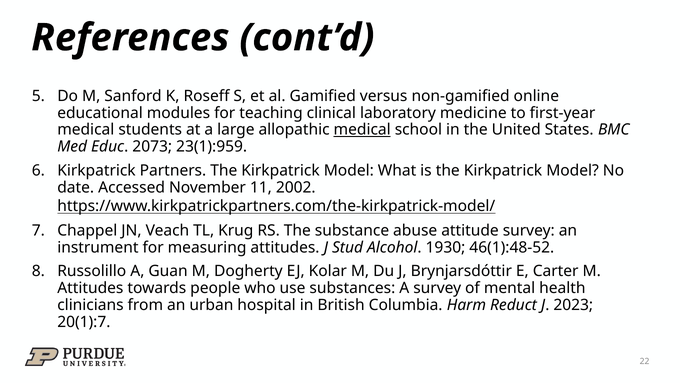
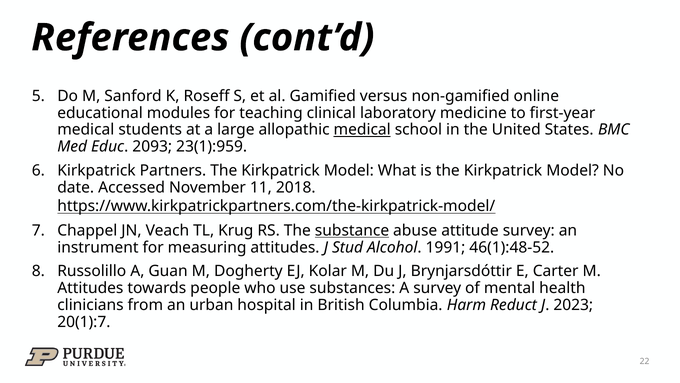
2073: 2073 -> 2093
2002: 2002 -> 2018
substance underline: none -> present
1930: 1930 -> 1991
